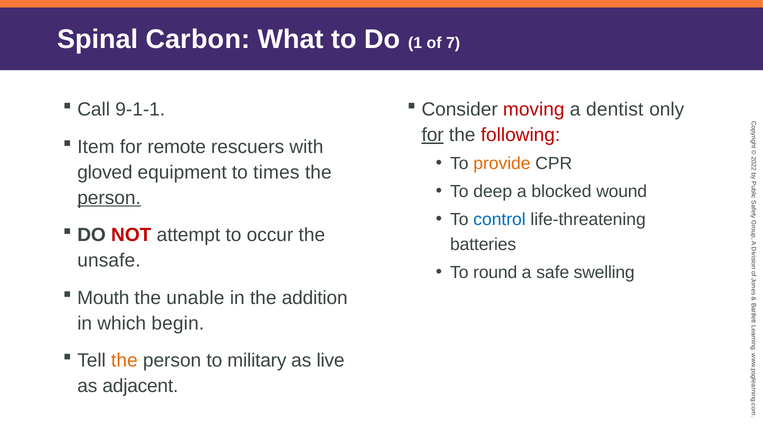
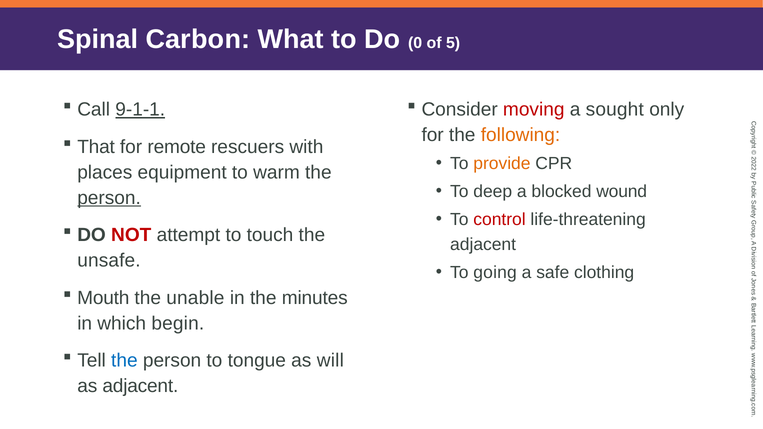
Do 1: 1 -> 0
7: 7 -> 5
9-1-1 underline: none -> present
dentist: dentist -> sought
for at (433, 135) underline: present -> none
following colour: red -> orange
Item: Item -> That
gloved: gloved -> places
times: times -> warm
control colour: blue -> red
occur: occur -> touch
batteries at (483, 245): batteries -> adjacent
round: round -> going
swelling: swelling -> clothing
addition: addition -> minutes
the at (124, 361) colour: orange -> blue
military: military -> tongue
live: live -> will
